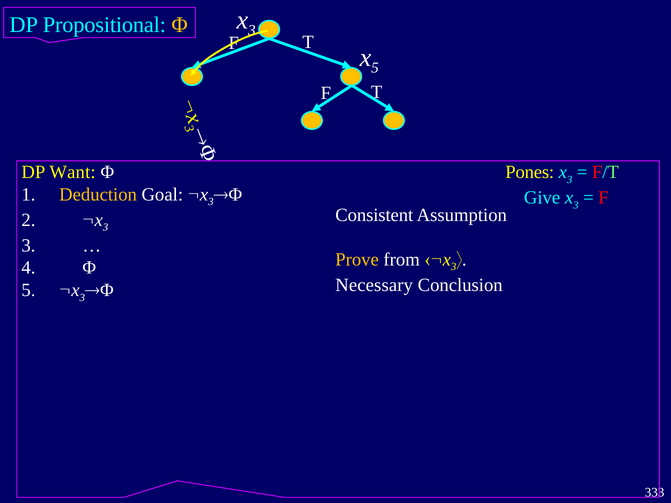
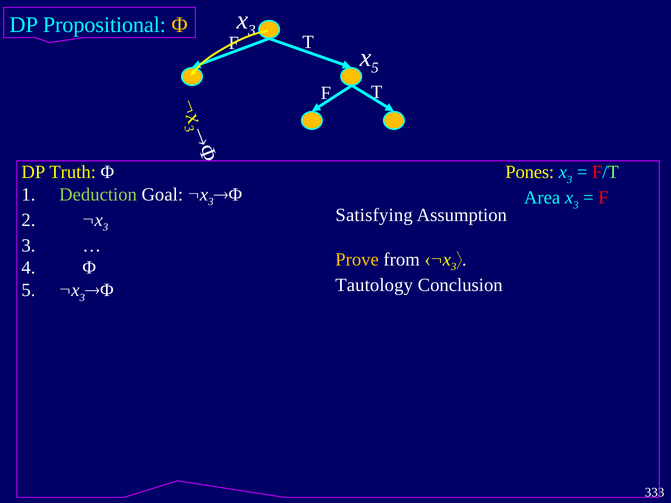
Want: Want -> Truth
Deduction colour: yellow -> light green
Give: Give -> Area
Consistent: Consistent -> Satisfying
Necessary: Necessary -> Tautology
